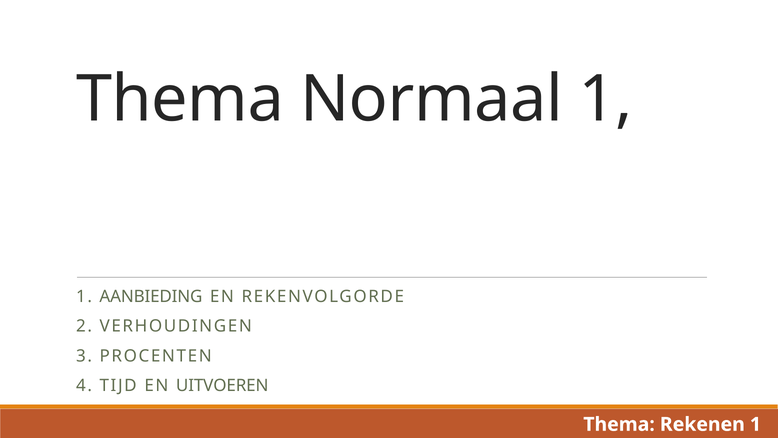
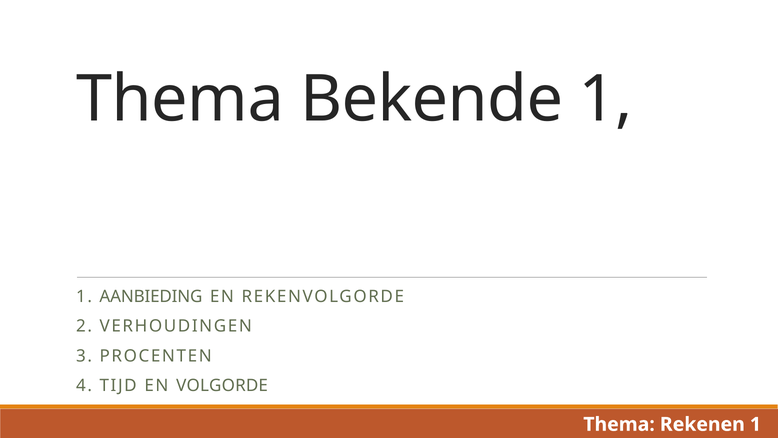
Normaal: Normaal -> Bekende
UITVOEREN: UITVOEREN -> VOLGORDE
